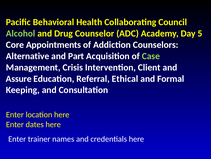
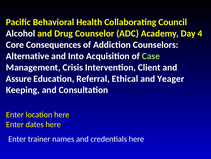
Alcohol colour: light green -> white
5: 5 -> 4
Appointments: Appointments -> Consequences
Part: Part -> Into
Formal: Formal -> Yeager
